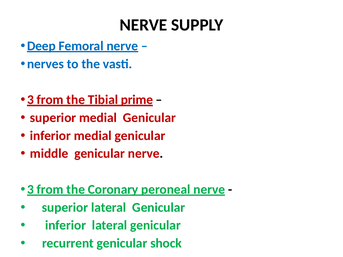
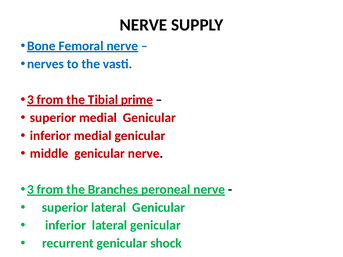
Deep: Deep -> Bone
Coronary: Coronary -> Branches
